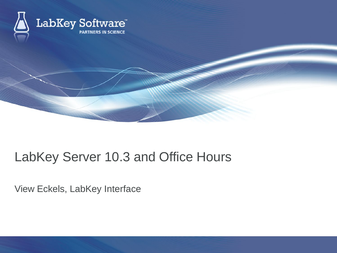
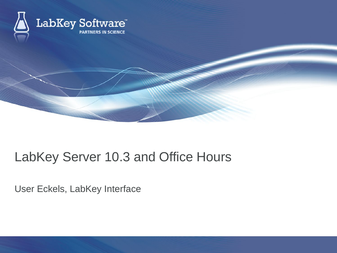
View: View -> User
